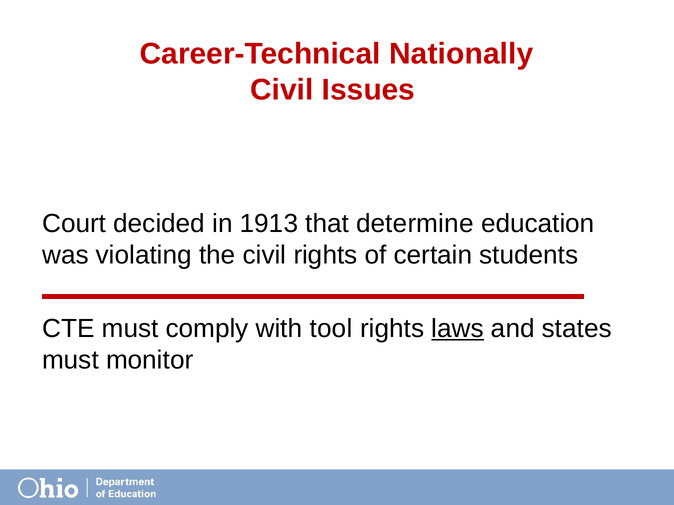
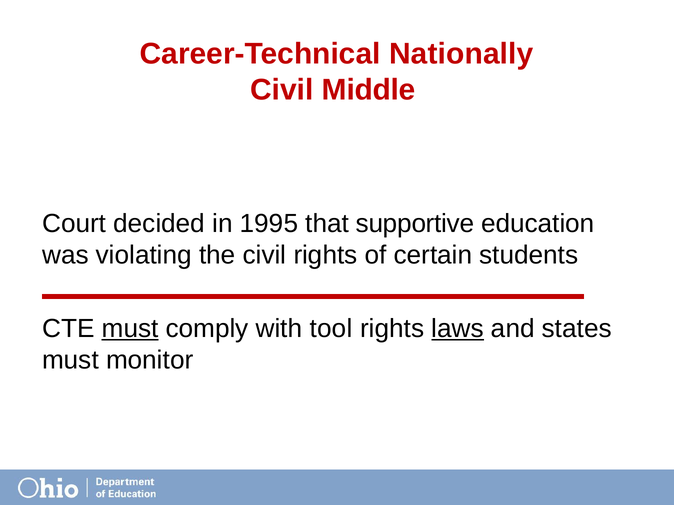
Issues: Issues -> Middle
1913: 1913 -> 1995
determine: determine -> supportive
must at (130, 329) underline: none -> present
